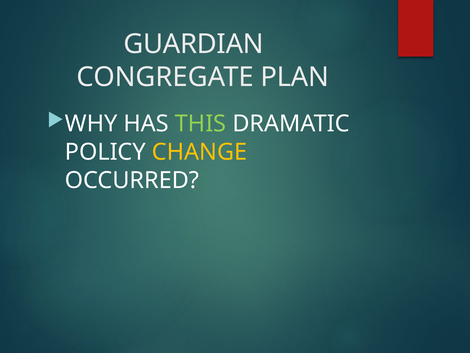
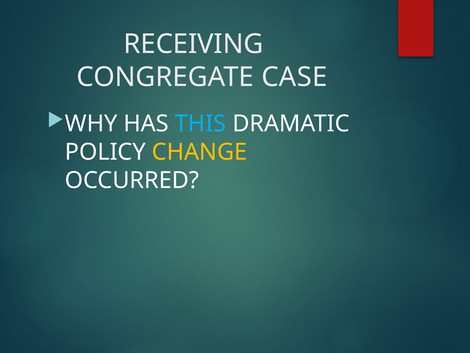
GUARDIAN: GUARDIAN -> RECEIVING
PLAN: PLAN -> CASE
THIS colour: light green -> light blue
